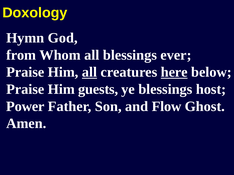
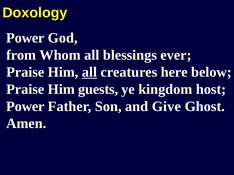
Hymn at (25, 38): Hymn -> Power
here underline: present -> none
ye blessings: blessings -> kingdom
Flow: Flow -> Give
